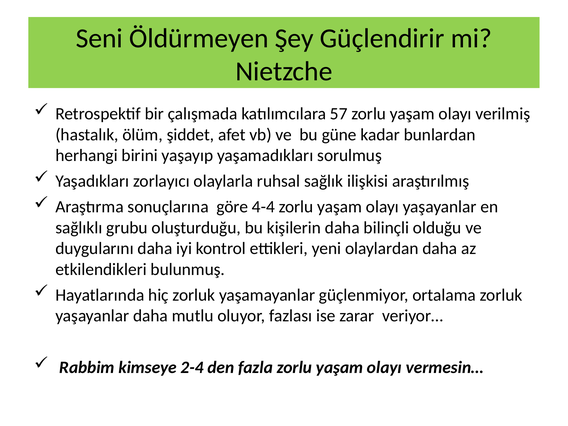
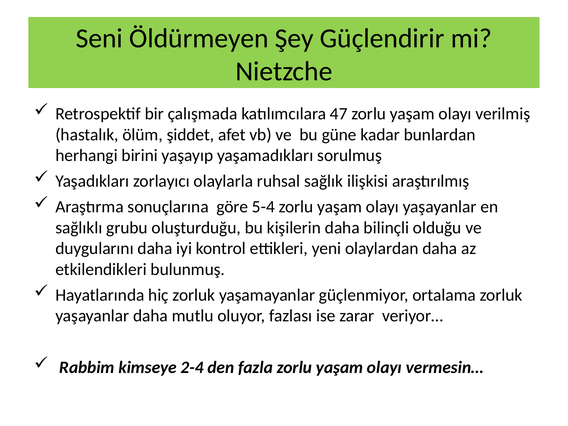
57: 57 -> 47
4-4: 4-4 -> 5-4
